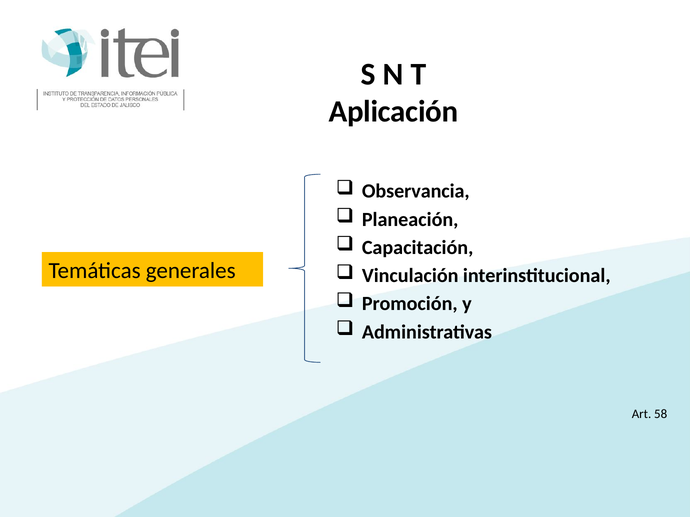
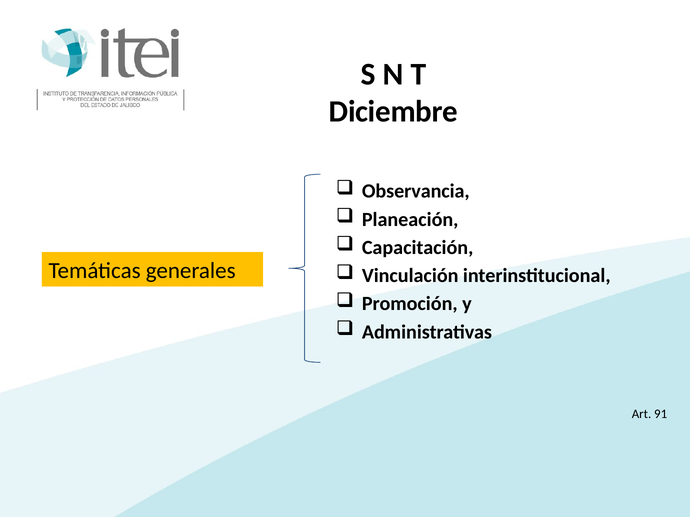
Aplicación: Aplicación -> Diciembre
58: 58 -> 91
